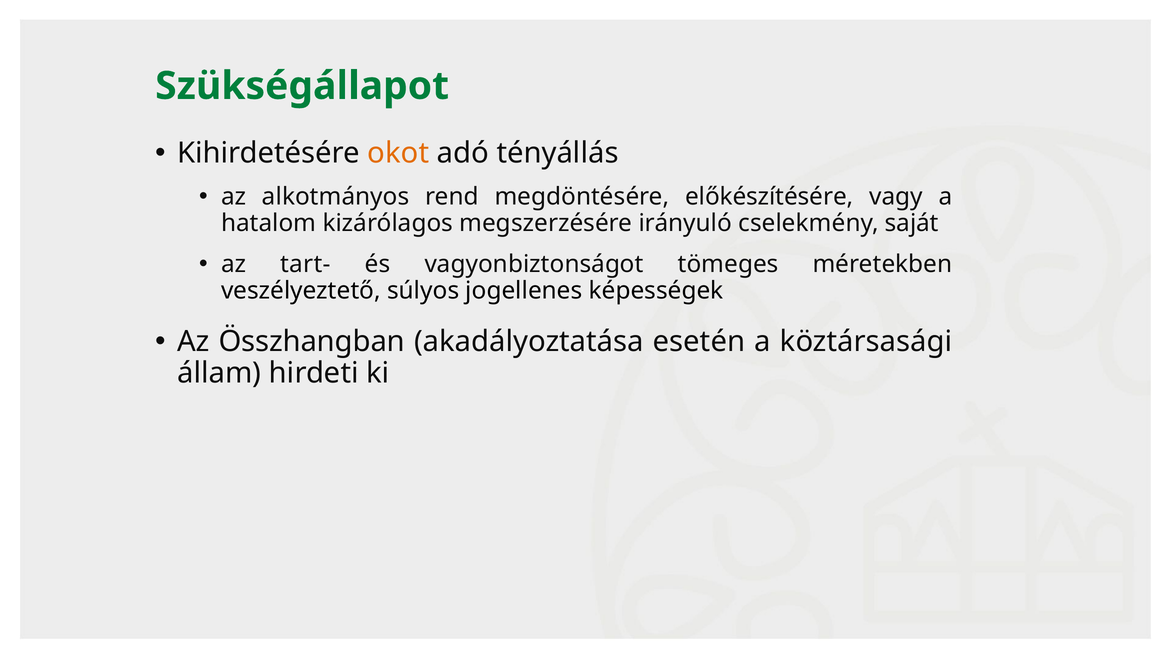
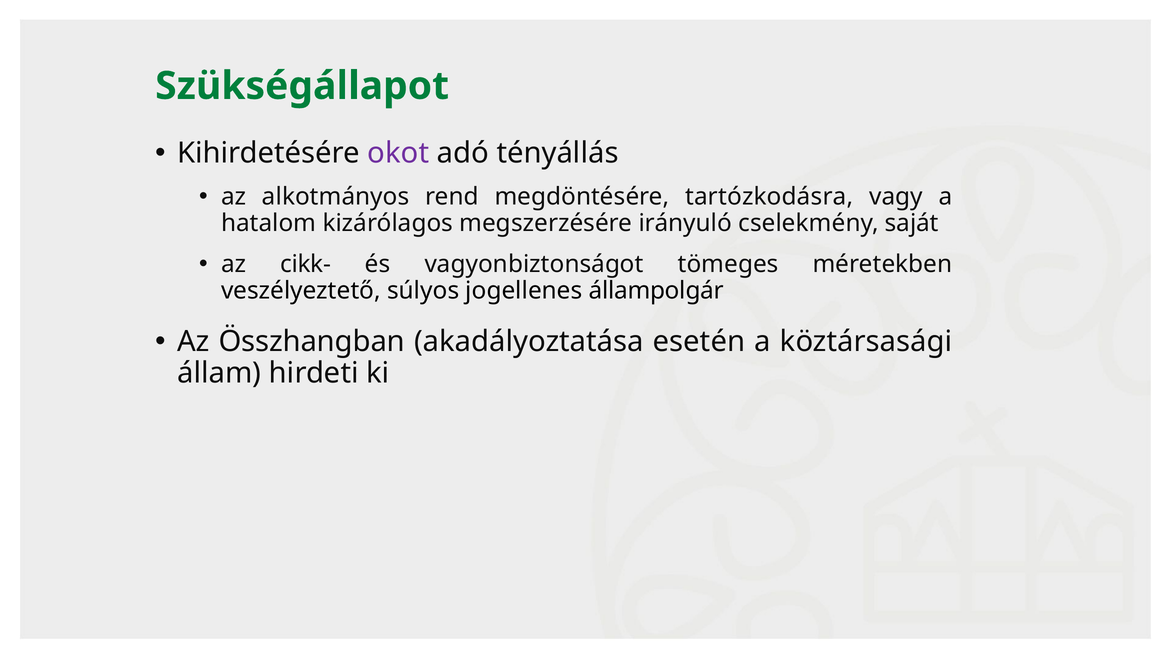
okot colour: orange -> purple
előkészítésére: előkészítésére -> tartózkodásra
tart-: tart- -> cikk-
képességek: képességek -> állampolgár
